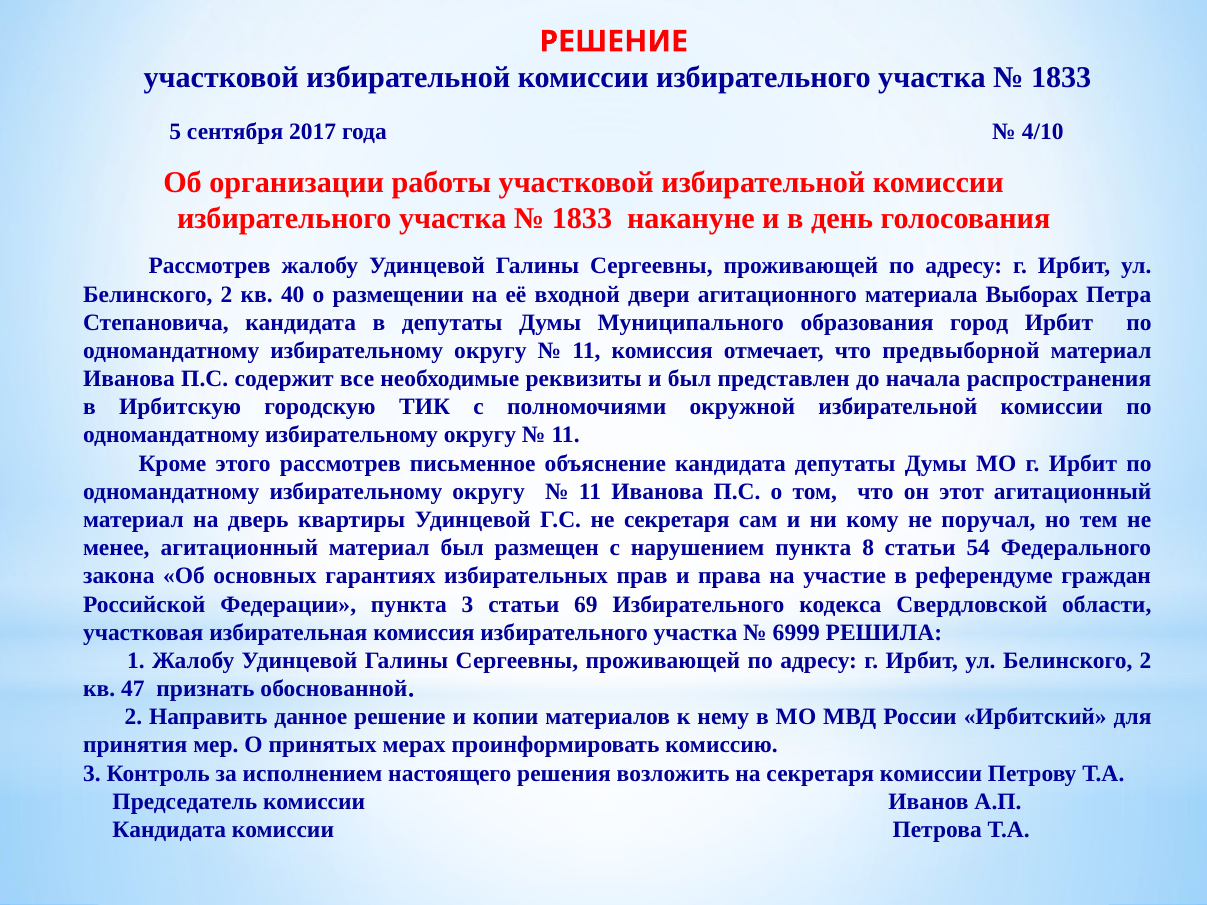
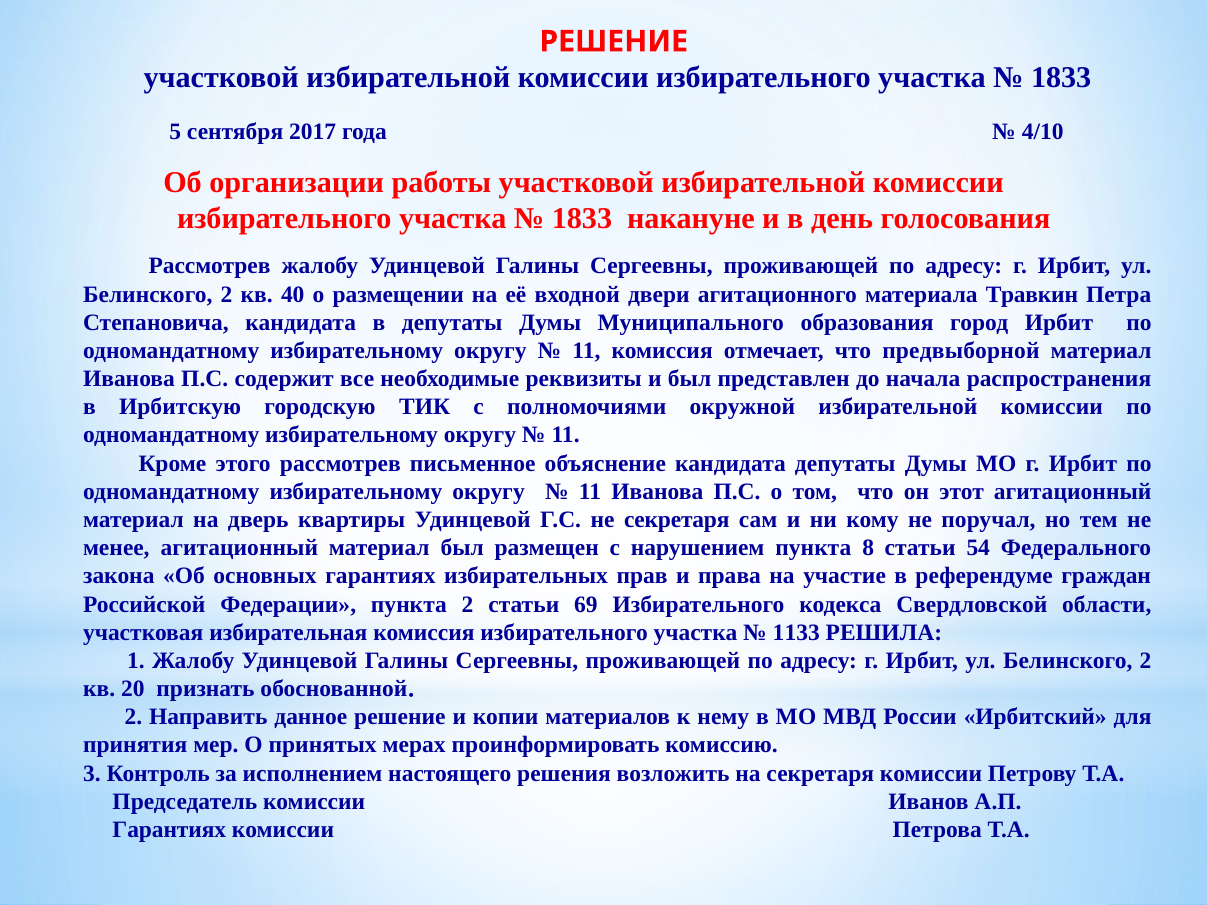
Выборах: Выборах -> Травкин
пункта 3: 3 -> 2
6999: 6999 -> 1133
47: 47 -> 20
Кандидата at (169, 830): Кандидата -> Гарантиях
